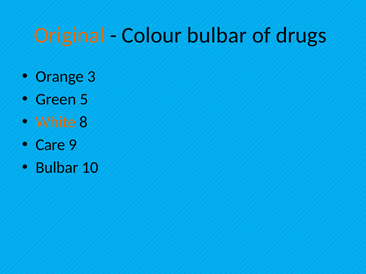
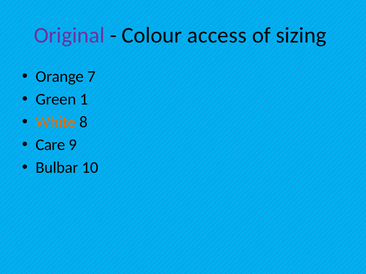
Original colour: orange -> purple
Colour bulbar: bulbar -> access
drugs: drugs -> sizing
3: 3 -> 7
5: 5 -> 1
